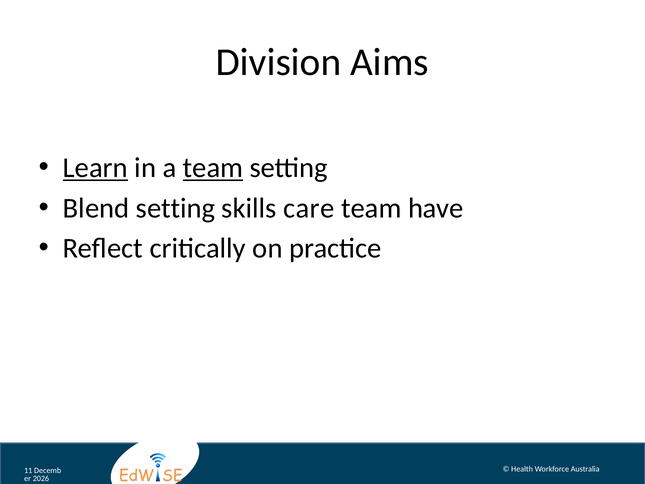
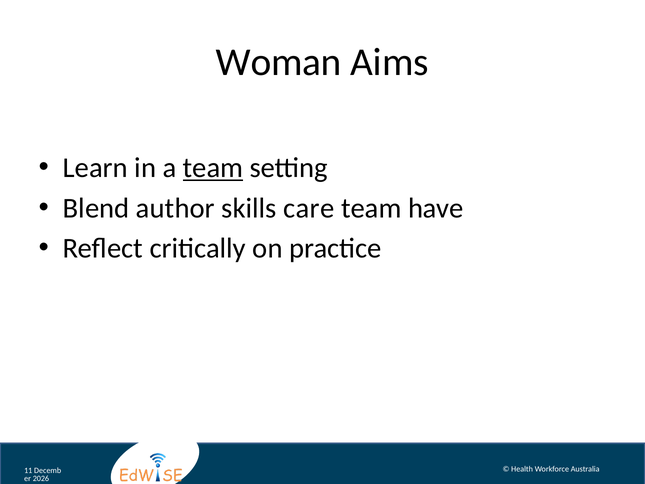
Division: Division -> Woman
Learn underline: present -> none
Blend setting: setting -> author
